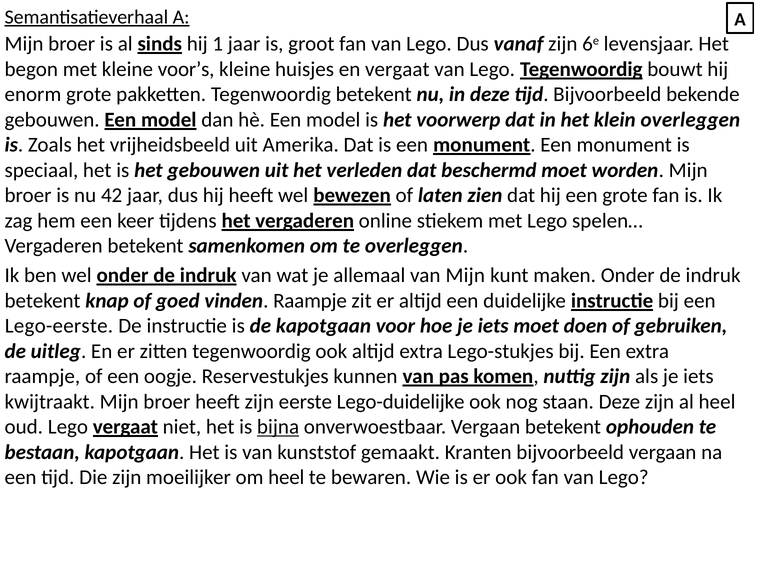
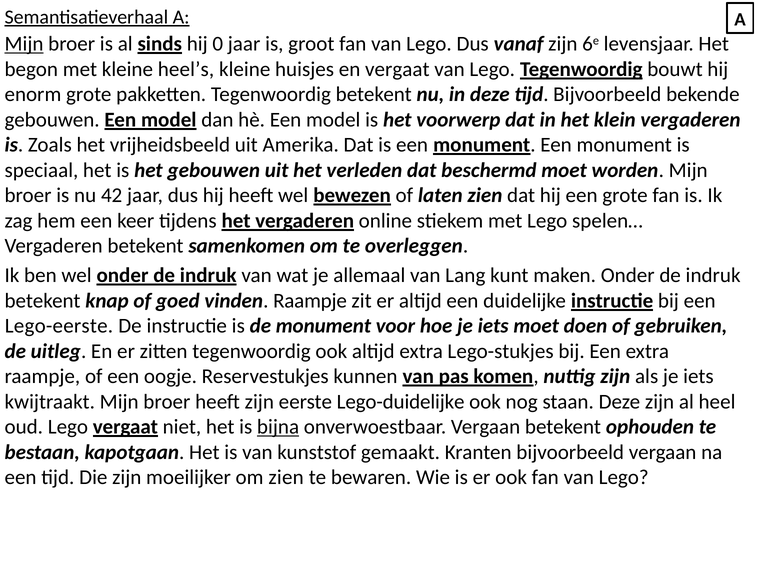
Mijn at (24, 44) underline: none -> present
1: 1 -> 0
voor’s: voor’s -> heel’s
klein overleggen: overleggen -> vergaderen
van Mijn: Mijn -> Lang
de kapotgaan: kapotgaan -> monument
om heel: heel -> zien
